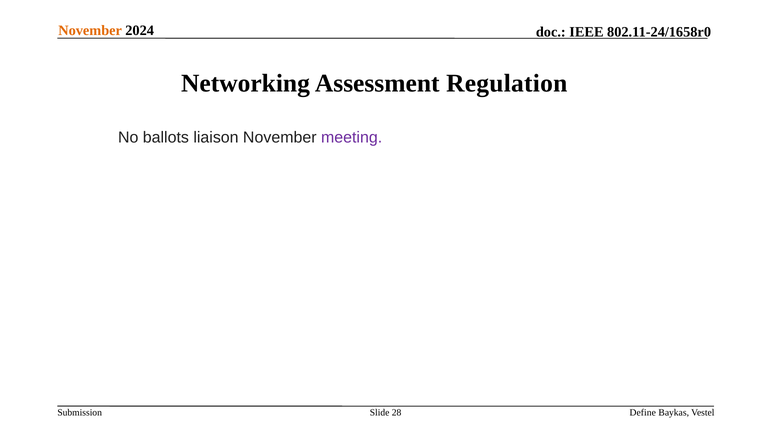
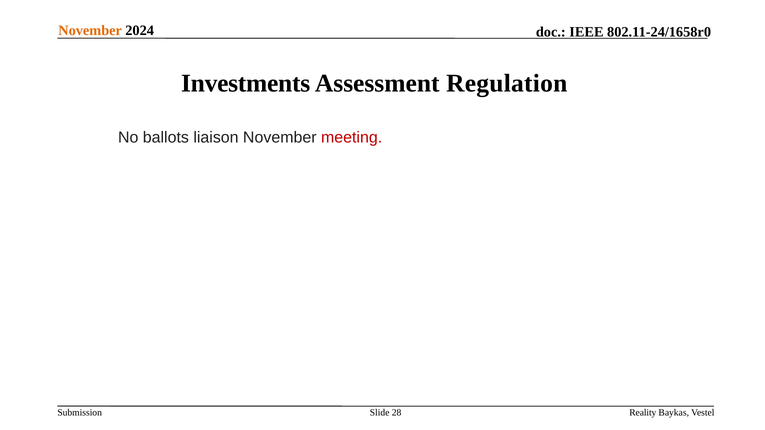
Networking: Networking -> Investments
meeting colour: purple -> red
Define: Define -> Reality
